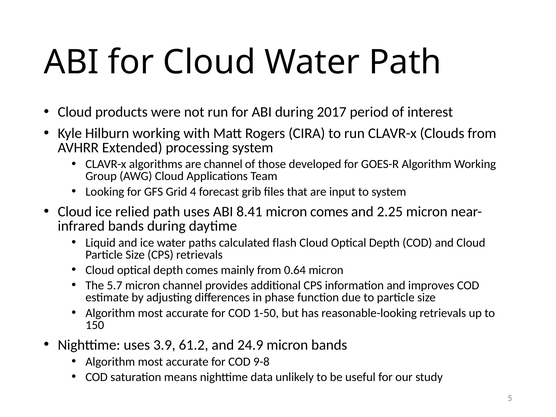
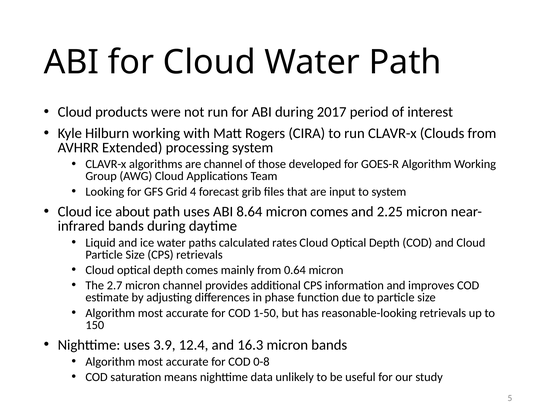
relied: relied -> about
8.41: 8.41 -> 8.64
flash: flash -> rates
5.7: 5.7 -> 2.7
61.2: 61.2 -> 12.4
24.9: 24.9 -> 16.3
9-8: 9-8 -> 0-8
